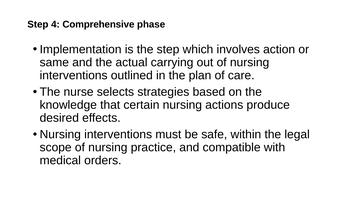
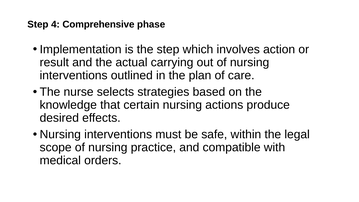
same: same -> result
